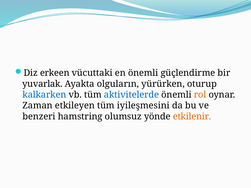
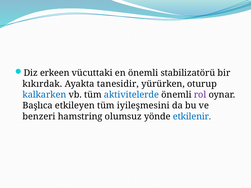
güçlendirme: güçlendirme -> stabilizatörü
yuvarlak: yuvarlak -> kıkırdak
olguların: olguların -> tanesidir
rol colour: orange -> purple
Zaman: Zaman -> Başlıca
etkilenir colour: orange -> blue
